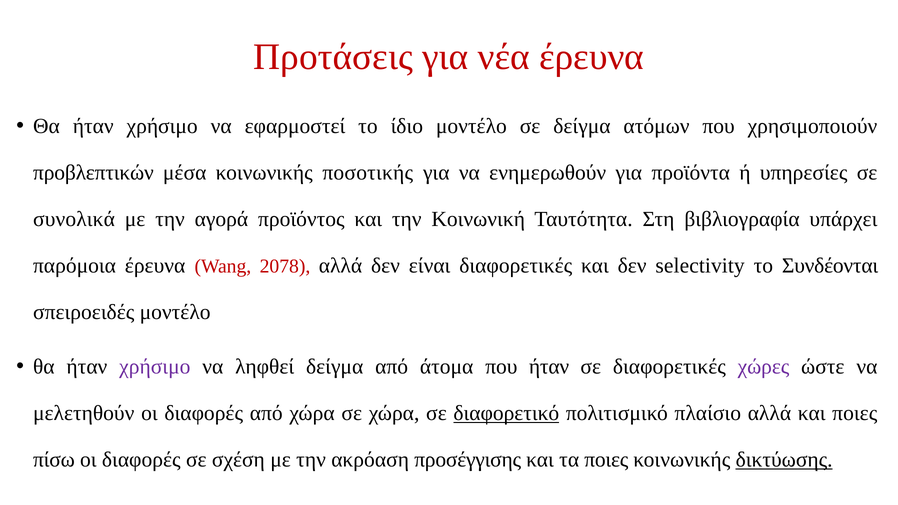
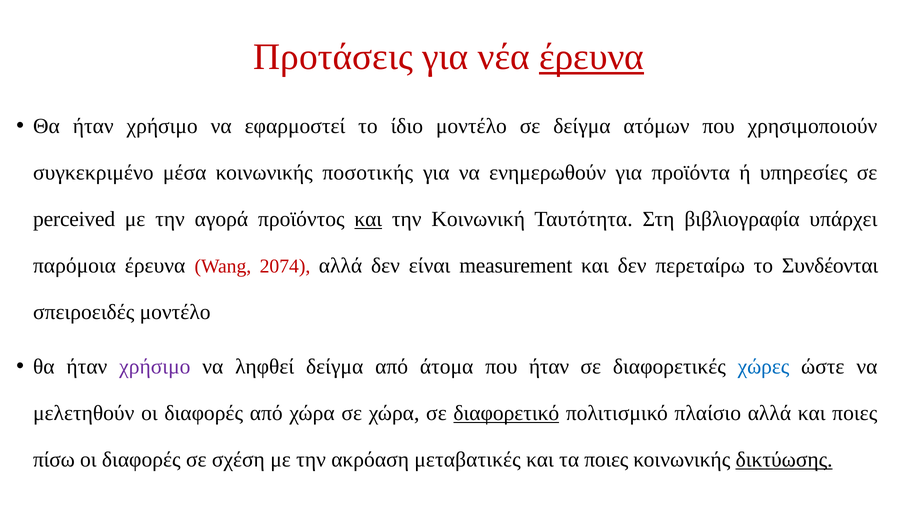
έρευνα at (592, 57) underline: none -> present
προβλεπτικών: προβλεπτικών -> συγκεκριμένο
συνολικά: συνολικά -> perceived
και at (368, 219) underline: none -> present
2078: 2078 -> 2074
είναι διαφορετικές: διαφορετικές -> measurement
selectivity: selectivity -> περεταίρω
χώρες colour: purple -> blue
προσέγγισης: προσέγγισης -> μεταβατικές
